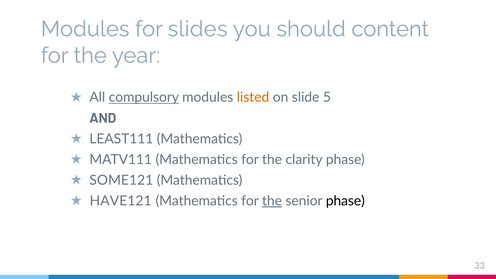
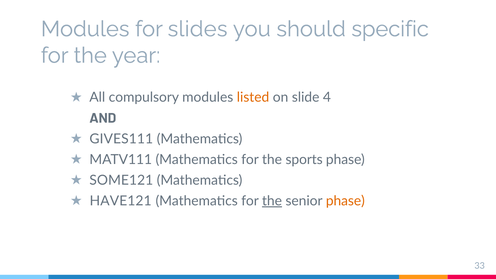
content: content -> specific
compulsory underline: present -> none
5: 5 -> 4
LEAST111: LEAST111 -> GIVES111
clarity: clarity -> sports
phase at (345, 201) colour: black -> orange
